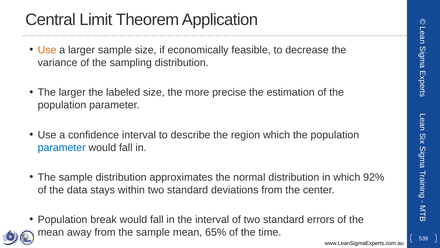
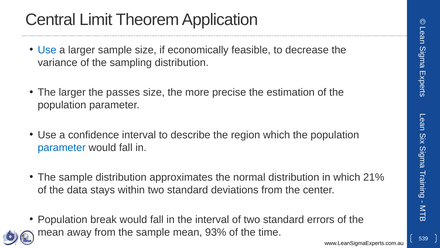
Use at (47, 50) colour: orange -> blue
labeled: labeled -> passes
92%: 92% -> 21%
65%: 65% -> 93%
